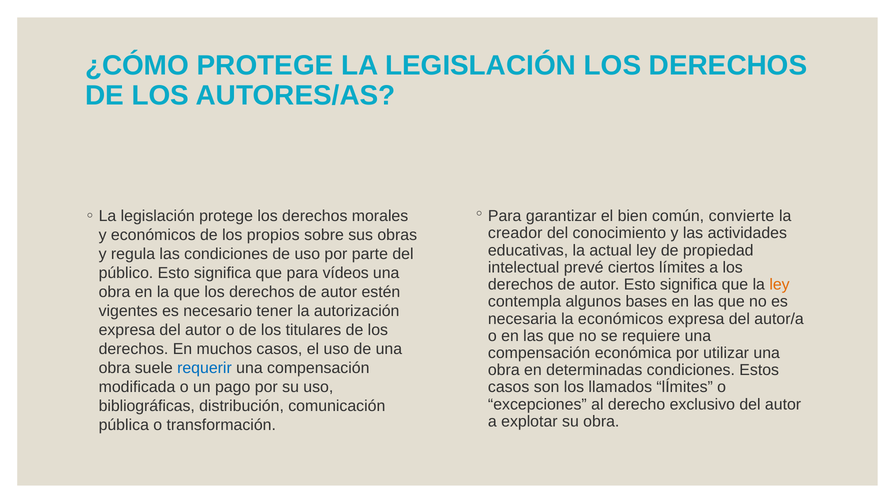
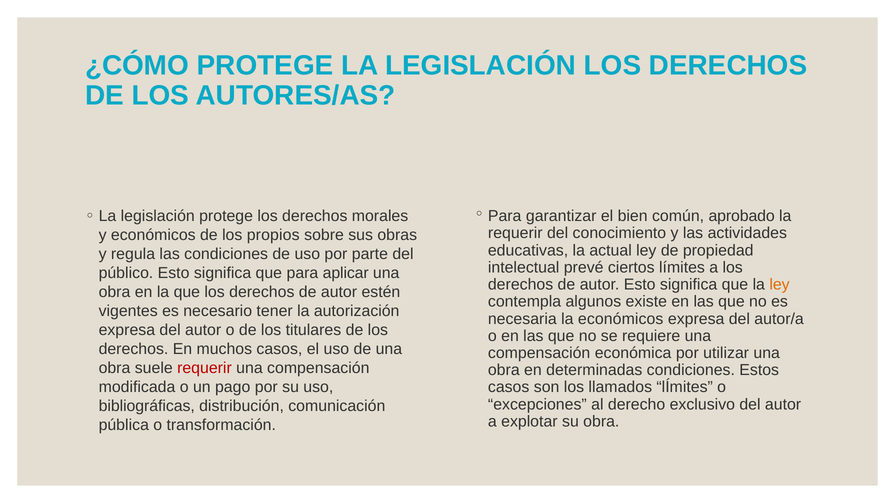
convierte: convierte -> aprobado
creador at (515, 233): creador -> requerir
vídeos: vídeos -> aplicar
bases: bases -> existe
requerir at (204, 368) colour: blue -> red
